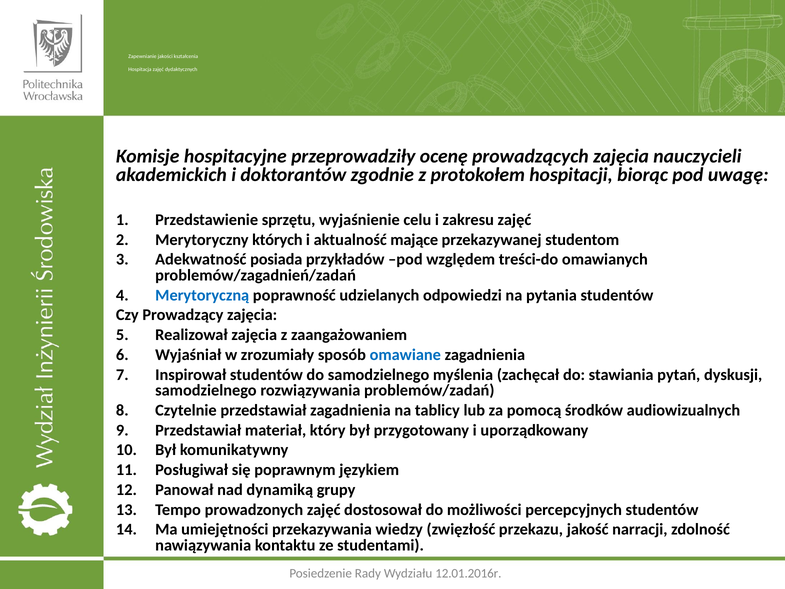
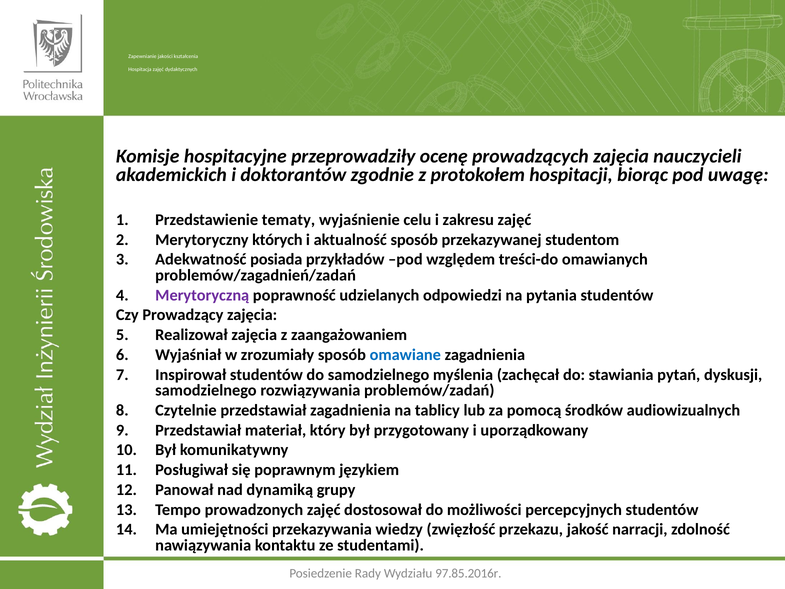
sprzętu: sprzętu -> tematy
aktualność mające: mające -> sposób
Merytoryczną colour: blue -> purple
12.01.2016r: 12.01.2016r -> 97.85.2016r
